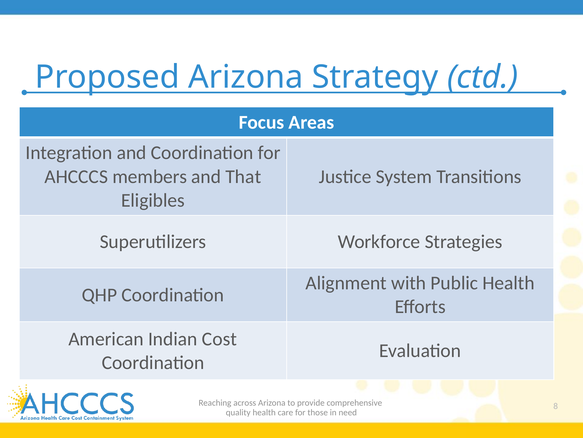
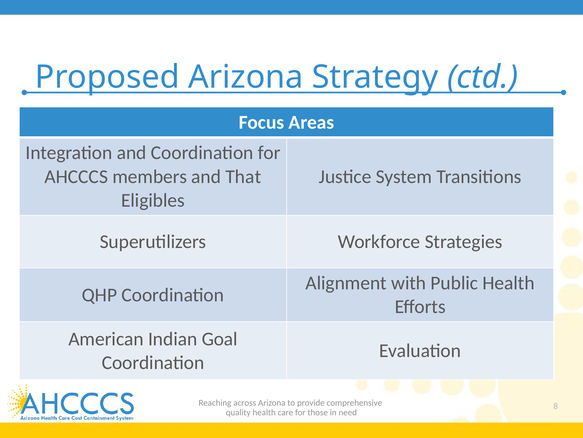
Cost: Cost -> Goal
